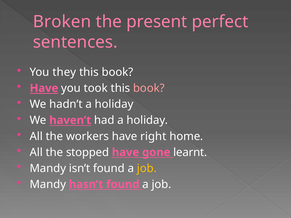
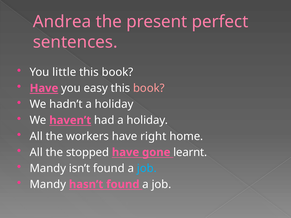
Broken: Broken -> Andrea
they: they -> little
took: took -> easy
job at (147, 169) colour: yellow -> light blue
